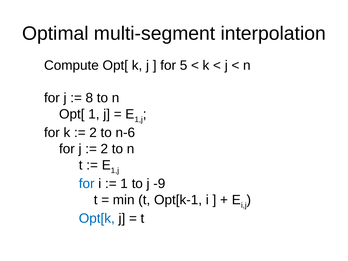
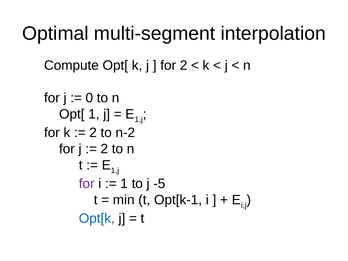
for 5: 5 -> 2
8: 8 -> 0
n-6: n-6 -> n-2
for at (87, 184) colour: blue -> purple
-9: -9 -> -5
